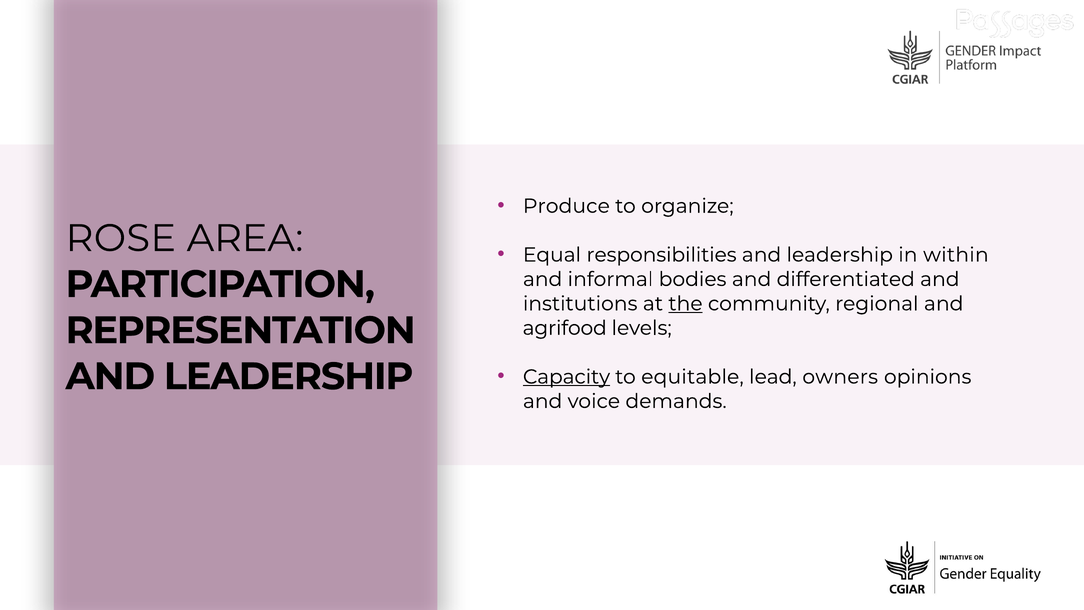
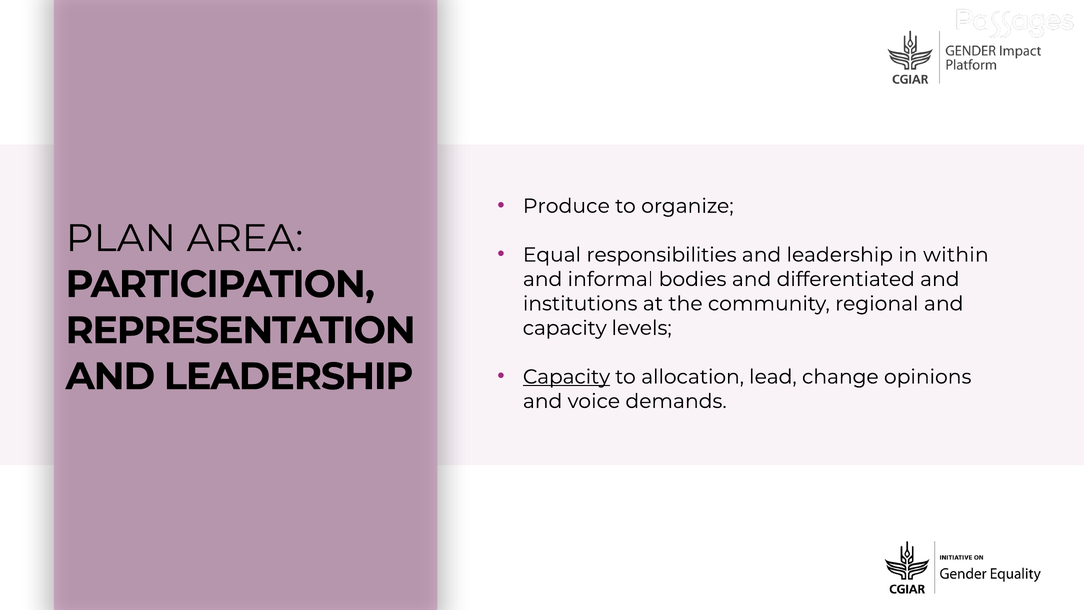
ROSE: ROSE -> PLAN
the underline: present -> none
agrifood at (565, 328): agrifood -> capacity
equitable: equitable -> allocation
owners: owners -> change
